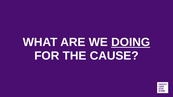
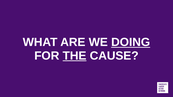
THE underline: none -> present
